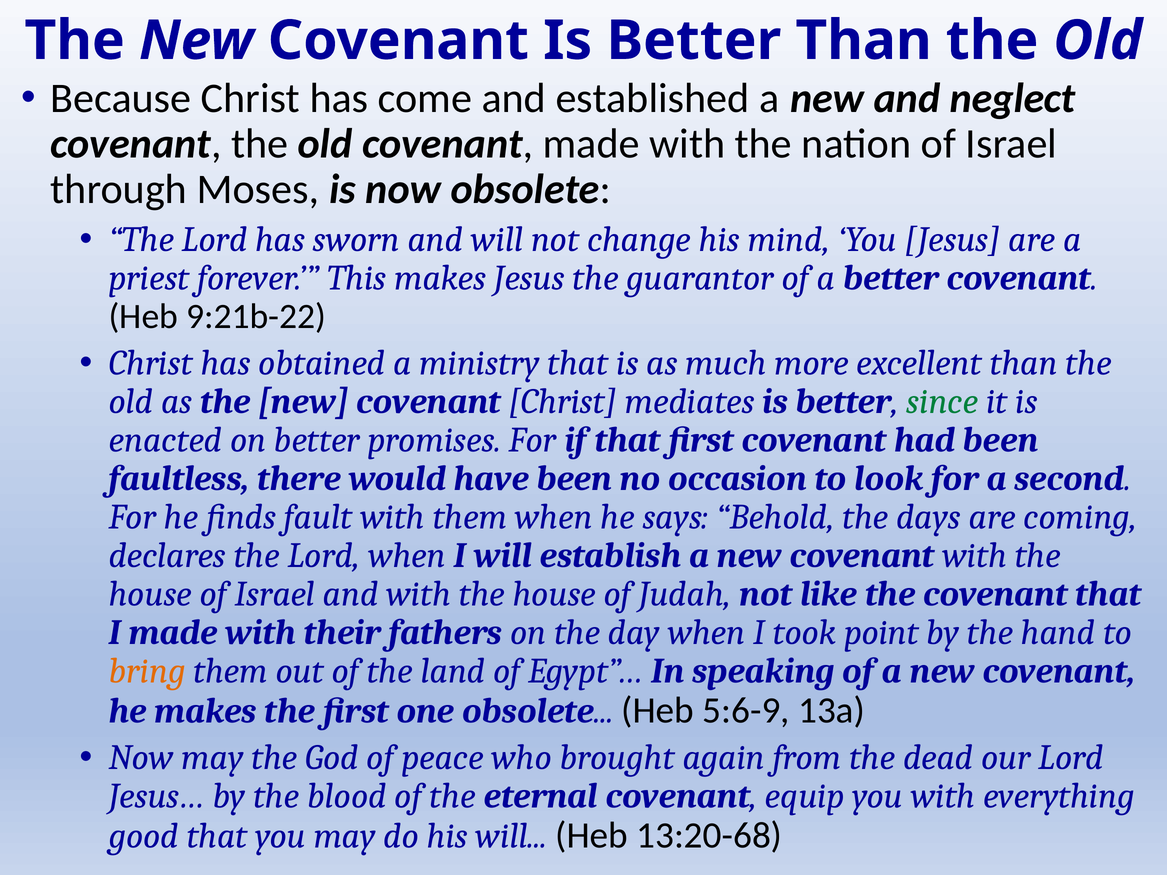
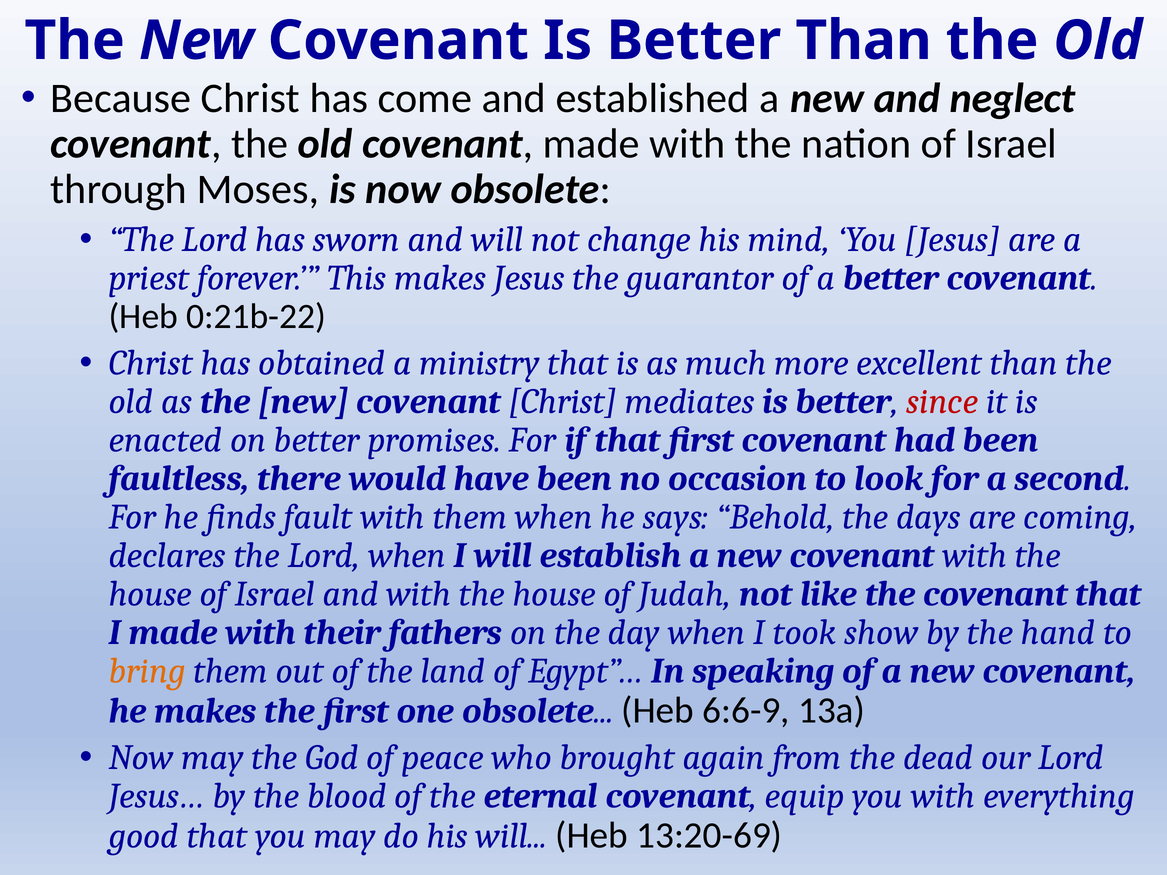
9:21b-22: 9:21b-22 -> 0:21b-22
since colour: green -> red
point: point -> show
5:6-9: 5:6-9 -> 6:6-9
13:20-68: 13:20-68 -> 13:20-69
